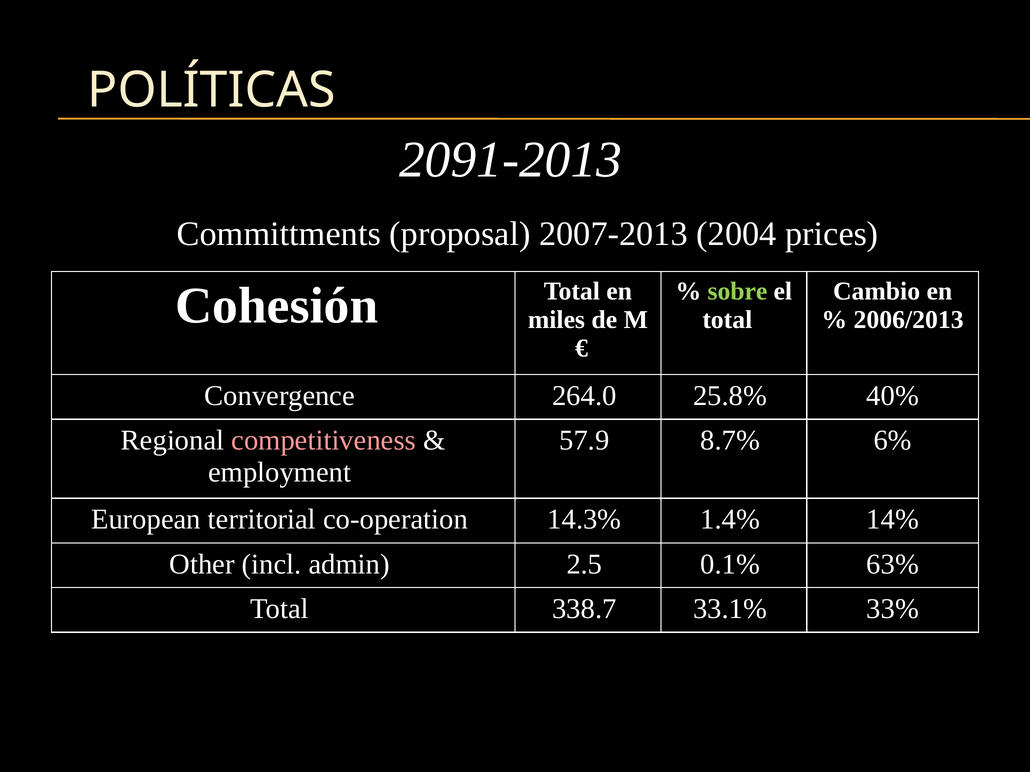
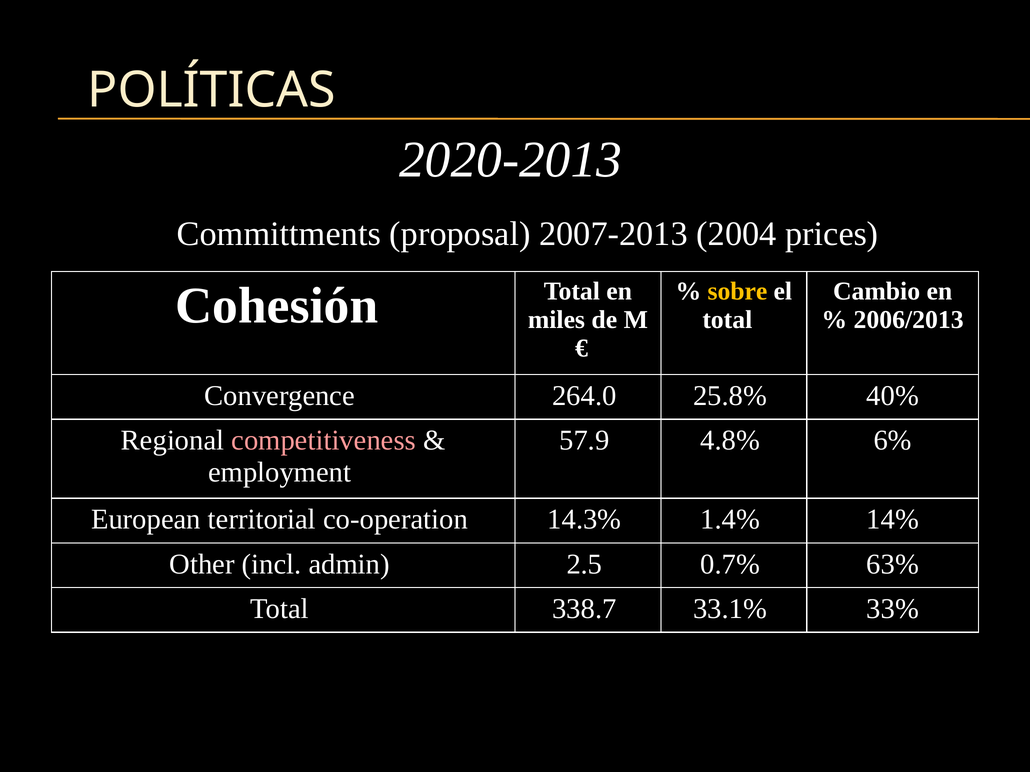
2091-2013: 2091-2013 -> 2020-2013
sobre colour: light green -> yellow
8.7%: 8.7% -> 4.8%
0.1%: 0.1% -> 0.7%
